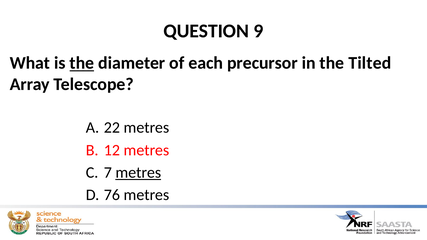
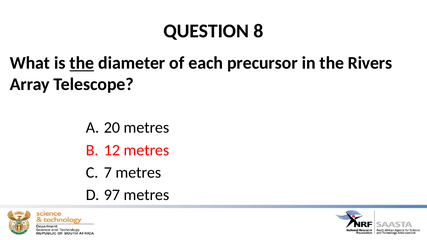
9: 9 -> 8
Tilted: Tilted -> Rivers
22: 22 -> 20
metres at (138, 173) underline: present -> none
76: 76 -> 97
